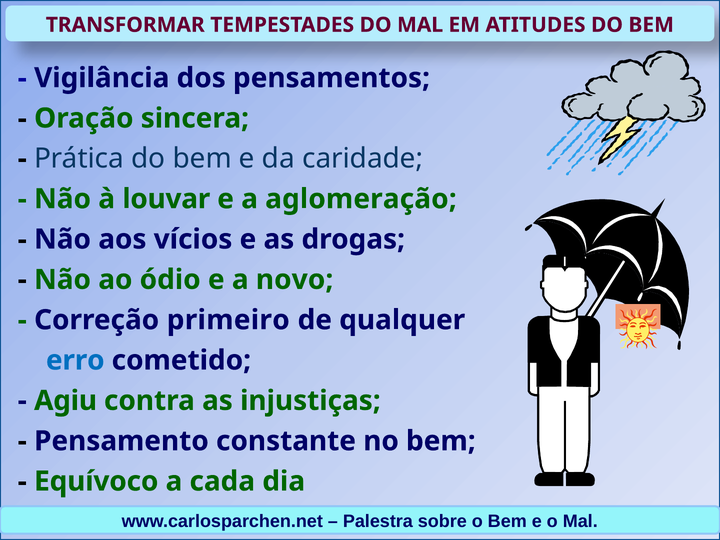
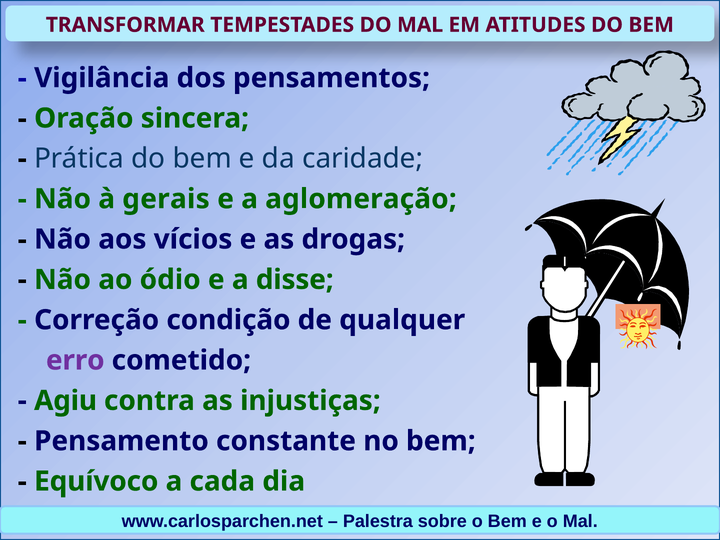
louvar: louvar -> gerais
novo: novo -> disse
primeiro: primeiro -> condição
erro colour: blue -> purple
